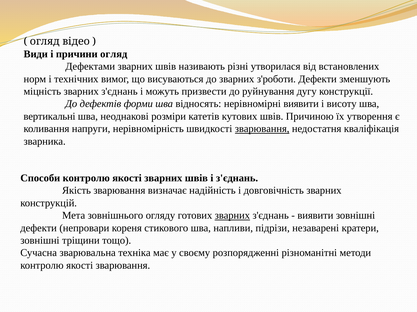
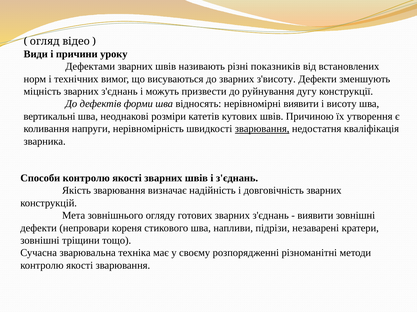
причини огляд: огляд -> уроку
утворилася: утворилася -> показників
з'роботи: з'роботи -> з'висоту
зварних at (232, 216) underline: present -> none
